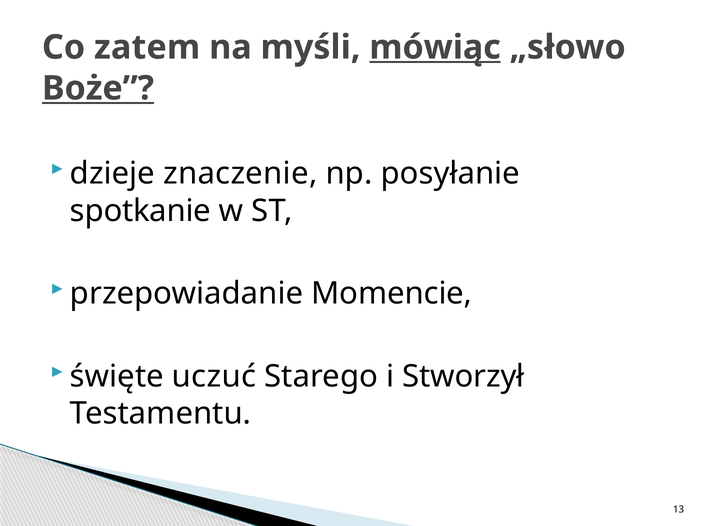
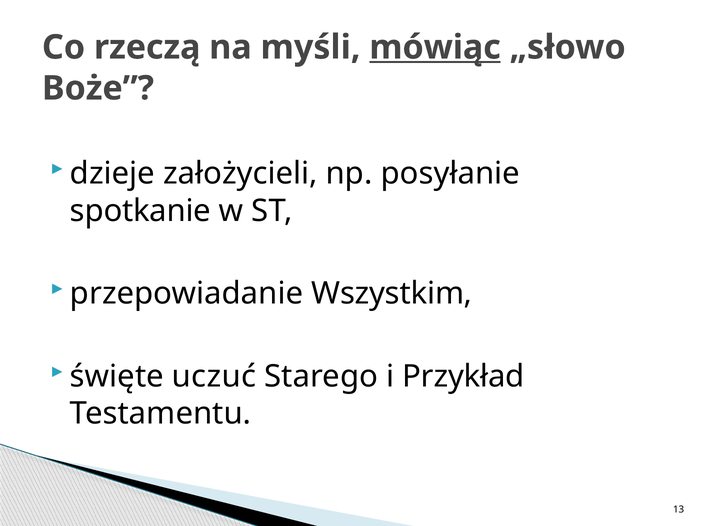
zatem: zatem -> rzeczą
Boże underline: present -> none
znaczenie: znaczenie -> założycieli
Momencie: Momencie -> Wszystkim
Stworzył: Stworzył -> Przykład
